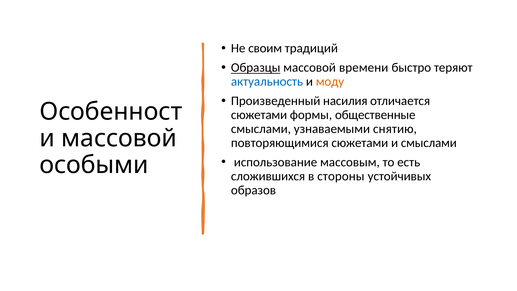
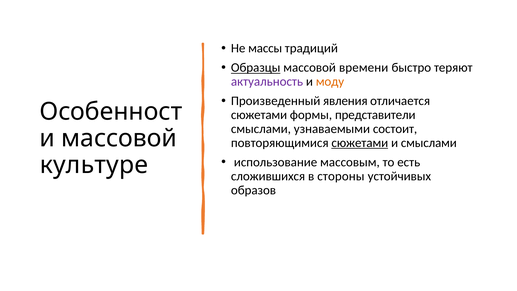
своим: своим -> массы
актуальность colour: blue -> purple
насилия: насилия -> явления
общественные: общественные -> представители
снятию: снятию -> состоит
сюжетами at (360, 143) underline: none -> present
особыми: особыми -> культуре
